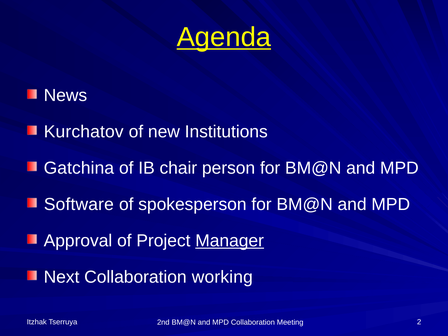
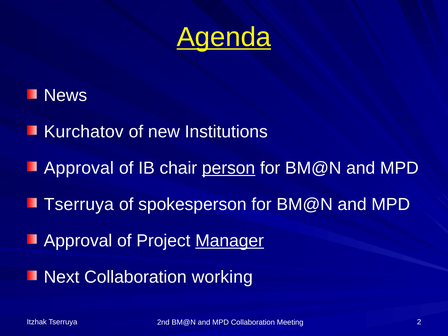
Gatchina at (79, 168): Gatchina -> Approval
person underline: none -> present
Software at (79, 204): Software -> Tserruya
